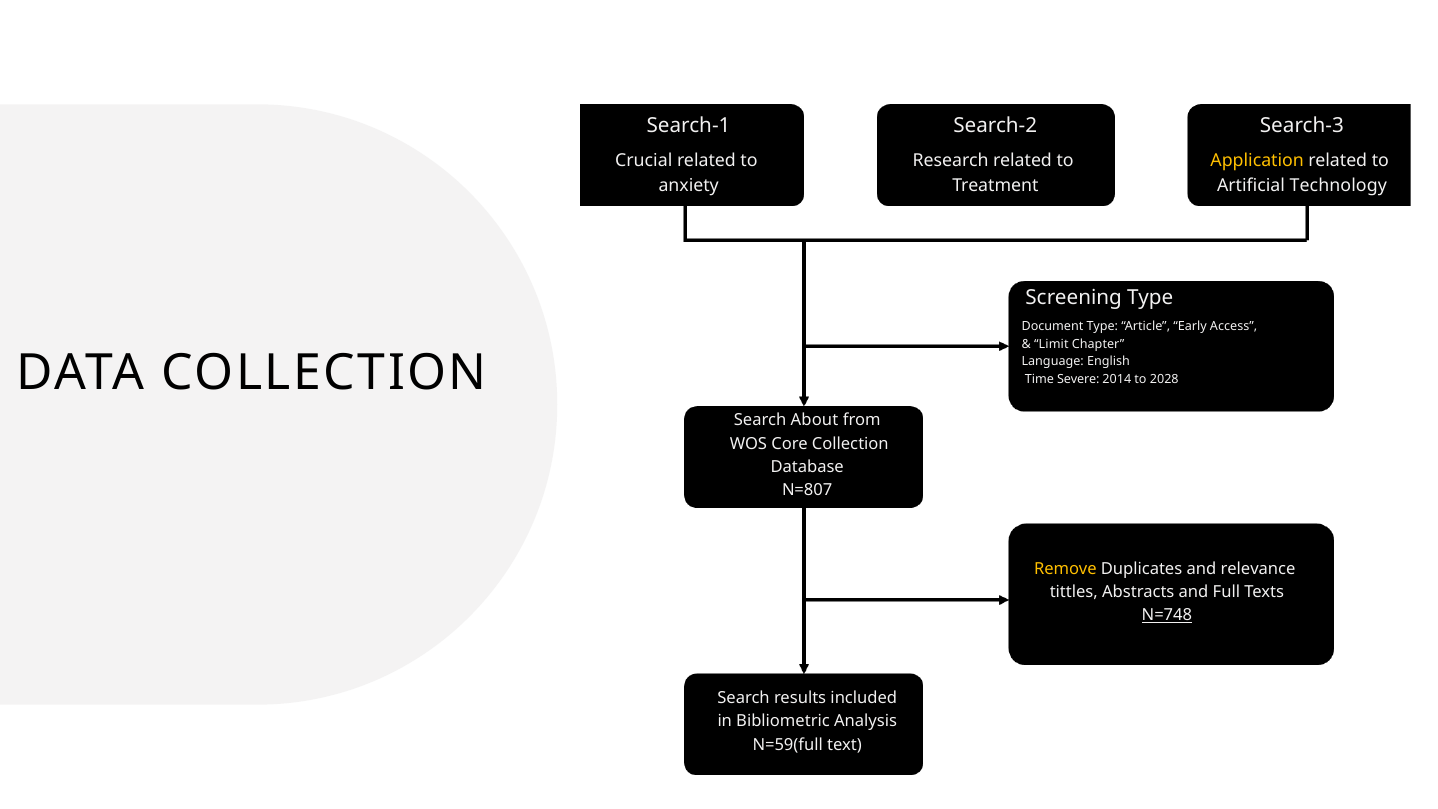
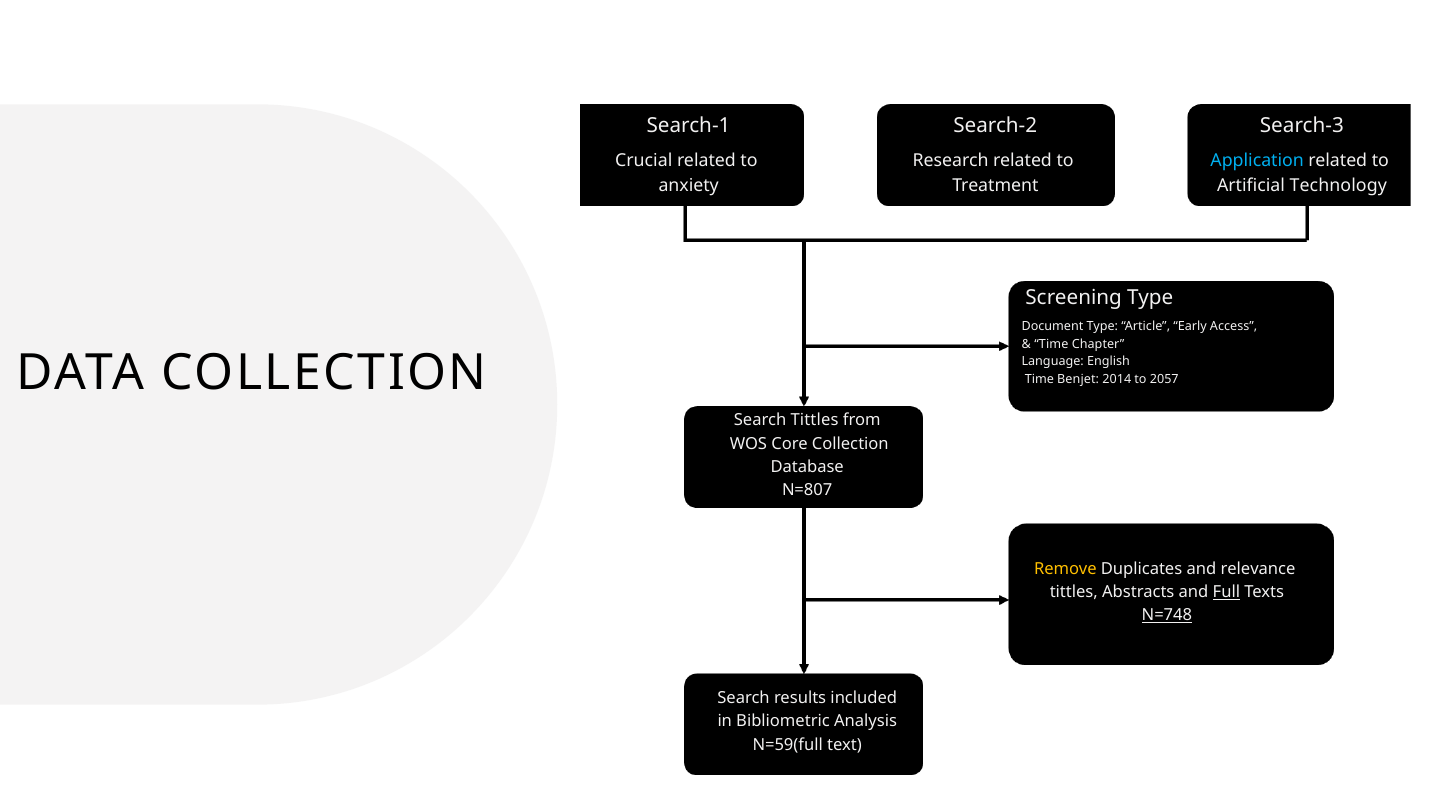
Application colour: yellow -> light blue
Limit at (1051, 344): Limit -> Time
Severe: Severe -> Benjet
2028: 2028 -> 2057
Search About: About -> Tittles
Full underline: none -> present
